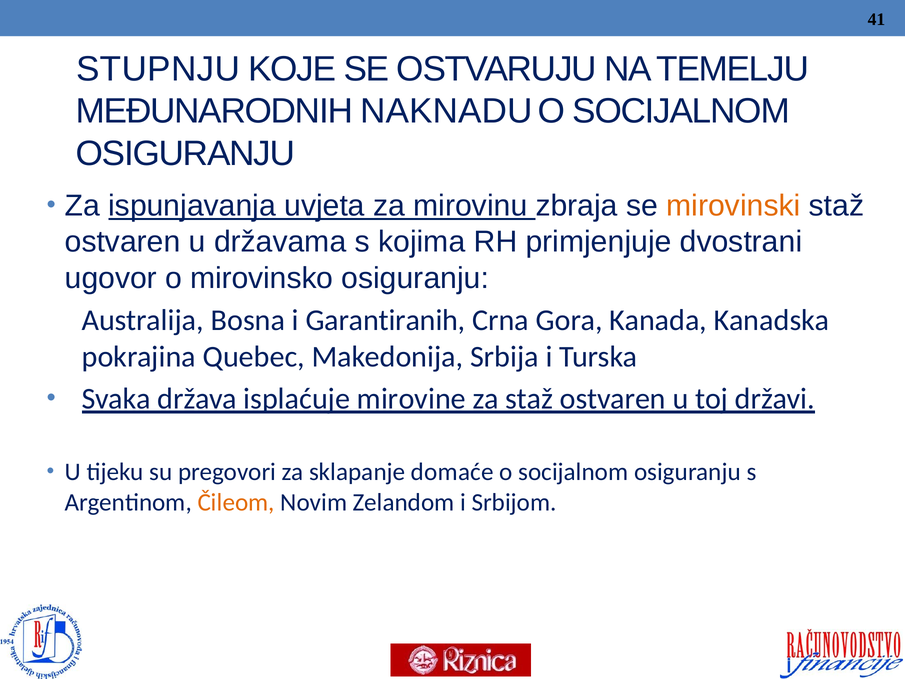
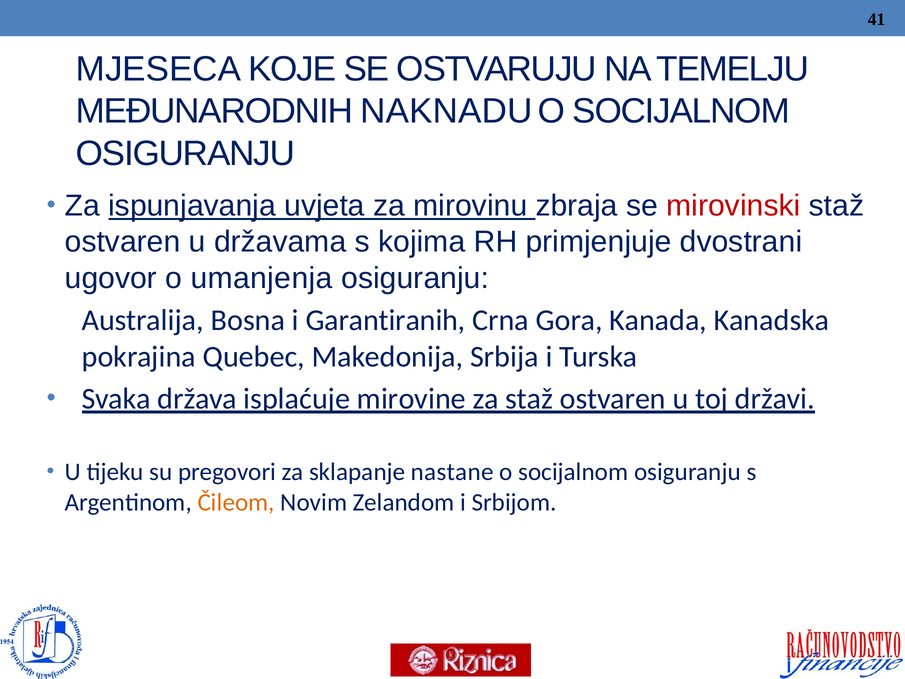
STUPNJU: STUPNJU -> MJESECA
mirovinski colour: orange -> red
mirovinsko: mirovinsko -> umanjenja
domaće: domaće -> nastane
